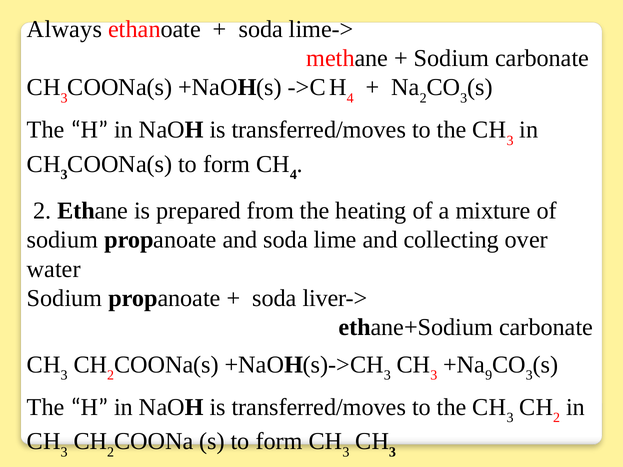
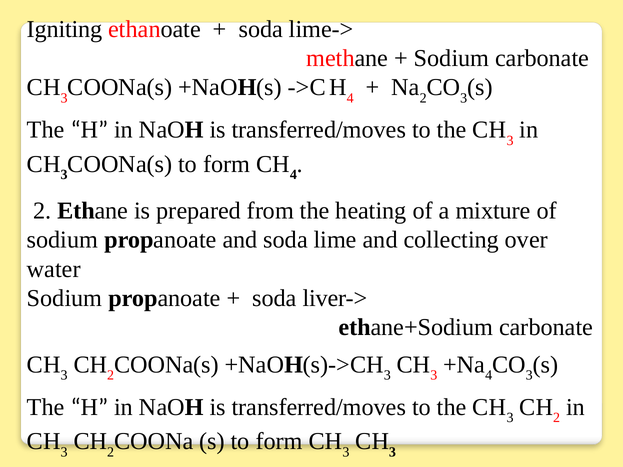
Always: Always -> Igniting
9 at (489, 375): 9 -> 4
